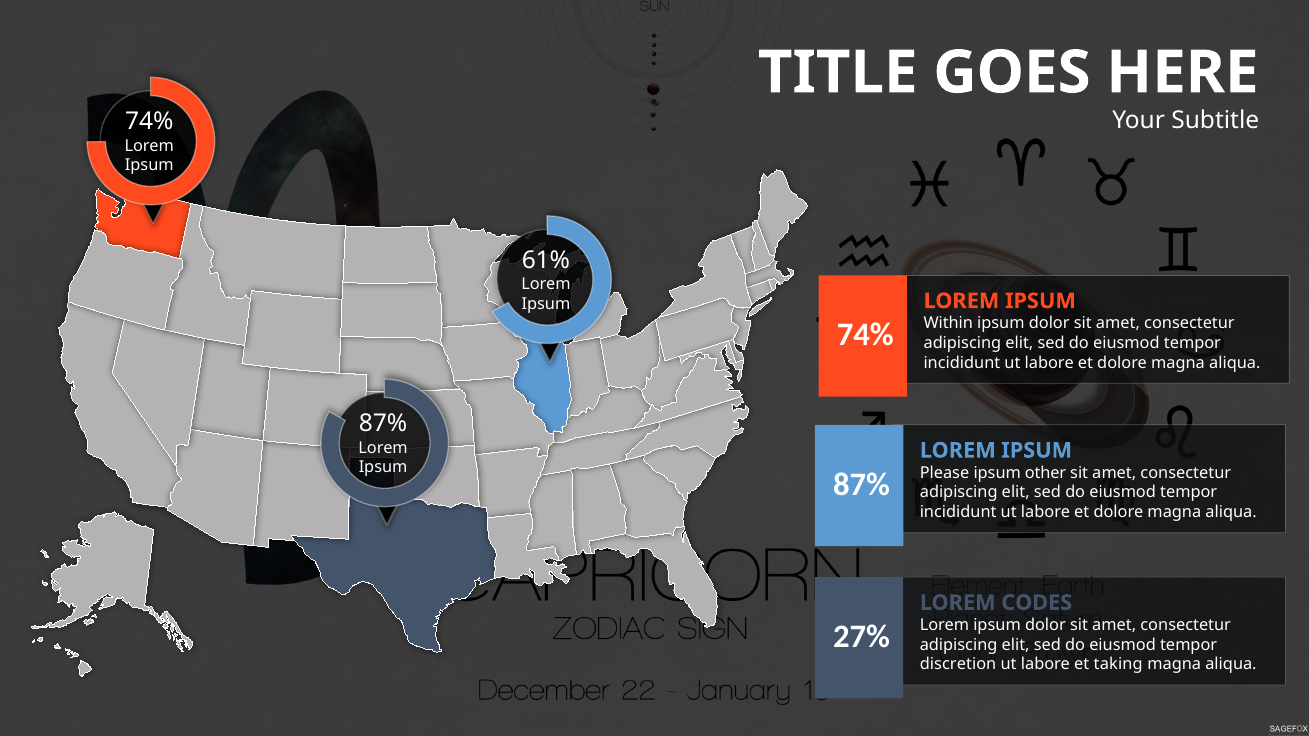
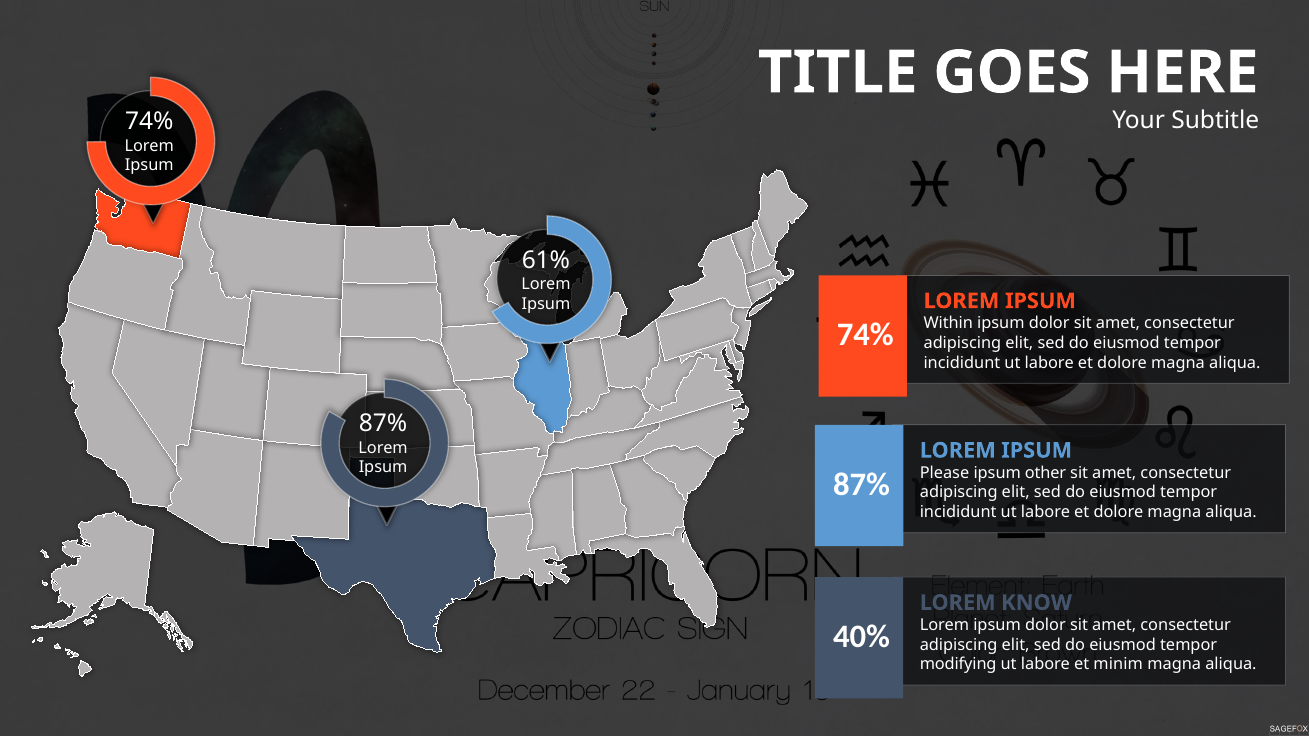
CODES: CODES -> KNOW
27%: 27% -> 40%
discretion: discretion -> modifying
taking: taking -> minim
